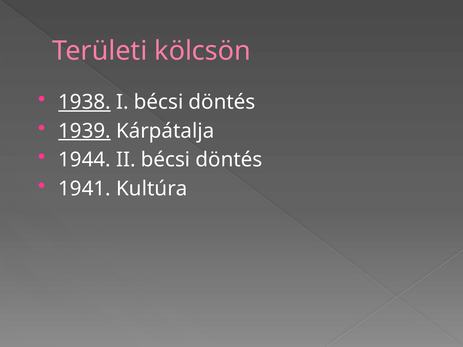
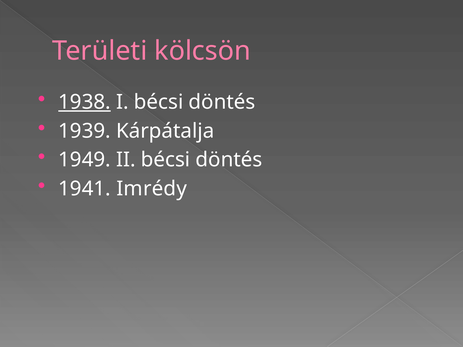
1939 underline: present -> none
1944: 1944 -> 1949
Kultúra: Kultúra -> Imrédy
